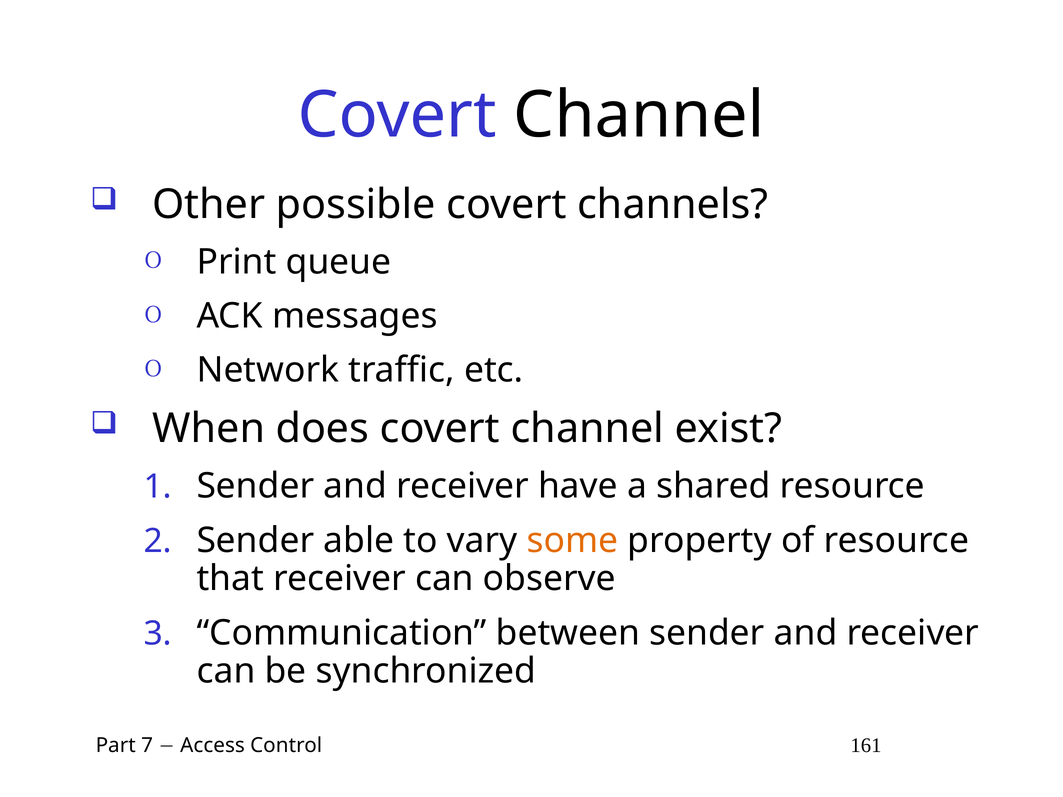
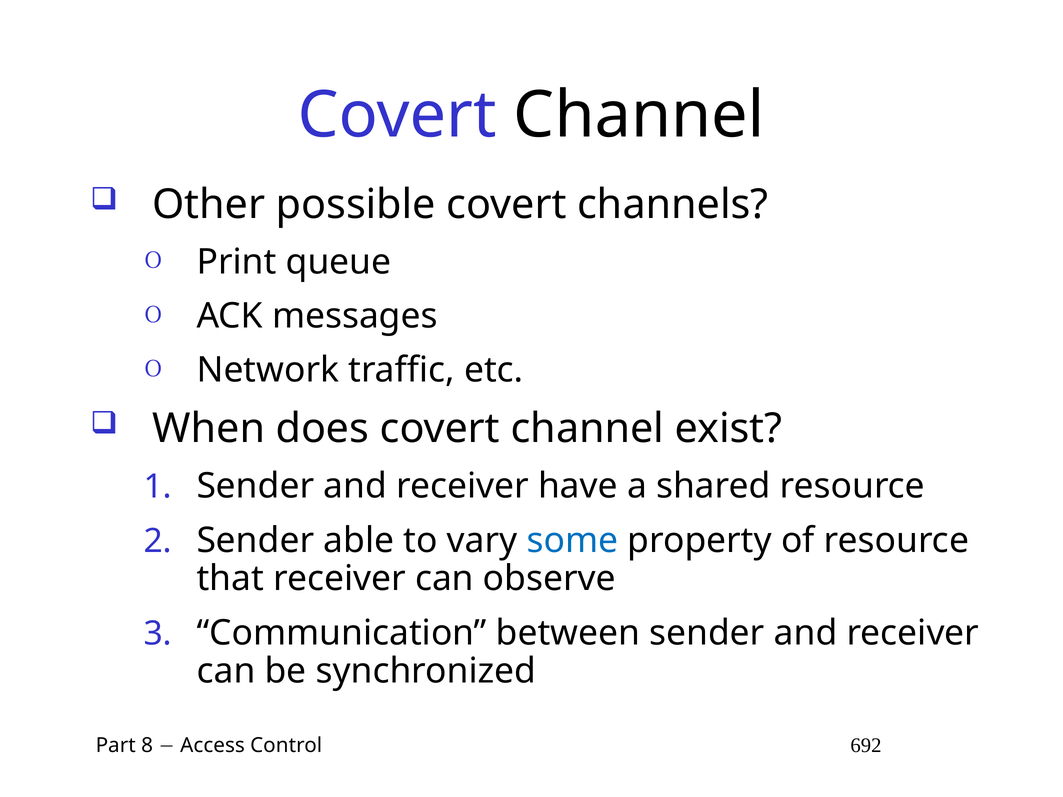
some colour: orange -> blue
7: 7 -> 8
161: 161 -> 692
